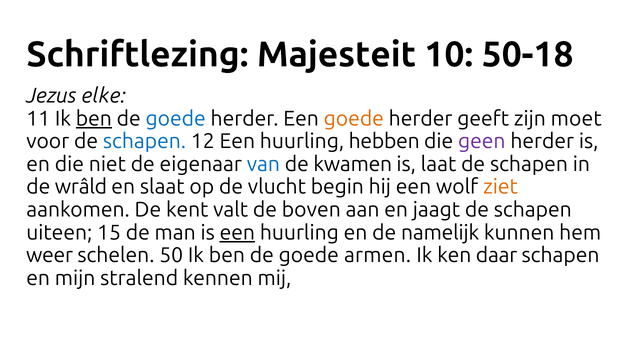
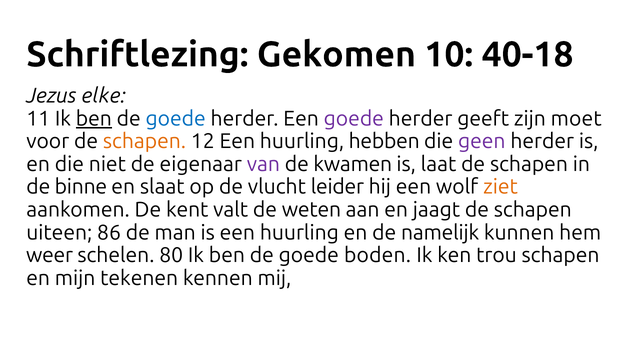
Majesteit: Majesteit -> Gekomen
50-18: 50-18 -> 40-18
goede at (354, 119) colour: orange -> purple
schapen at (144, 141) colour: blue -> orange
van colour: blue -> purple
wrâld: wrâld -> binne
begin: begin -> leider
boven: boven -> weten
15: 15 -> 86
een at (237, 233) underline: present -> none
50: 50 -> 80
armen: armen -> boden
daar: daar -> trou
stralend: stralend -> tekenen
